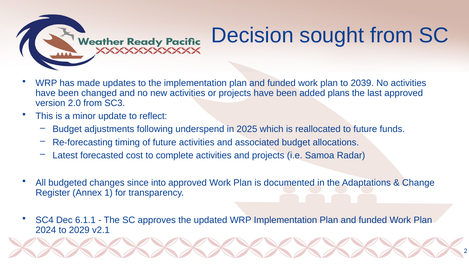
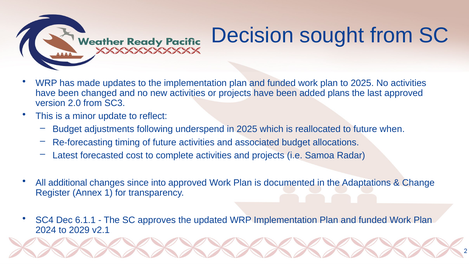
to 2039: 2039 -> 2025
funds: funds -> when
budgeted: budgeted -> additional
